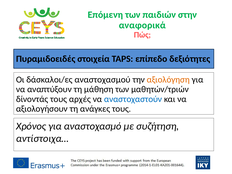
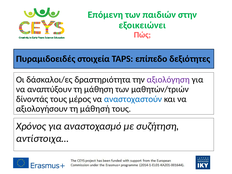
αναφορικά: αναφορικά -> εξοικειώνει
αναστοχασμού: αναστοχασμού -> δραστηριότητα
αξιολόγηση colour: orange -> purple
αρχές: αρχές -> μέρος
ανάγκες: ανάγκες -> μάθησή
